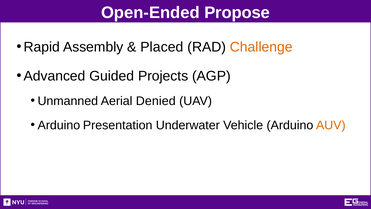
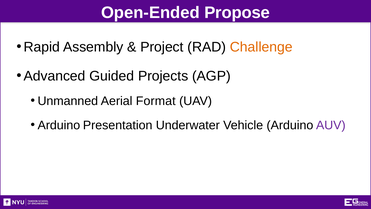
Placed: Placed -> Project
Denied: Denied -> Format
AUV colour: orange -> purple
